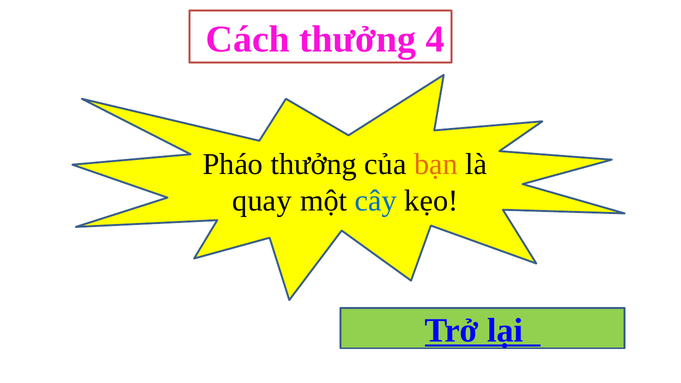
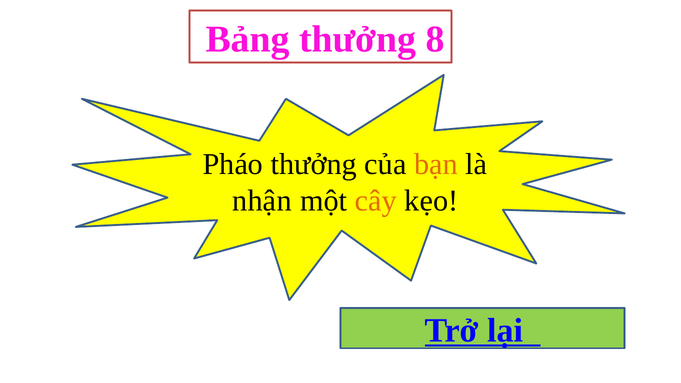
Cách: Cách -> Bảng
4: 4 -> 8
quay: quay -> nhận
cây colour: blue -> orange
